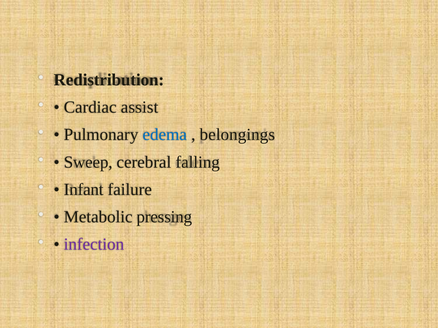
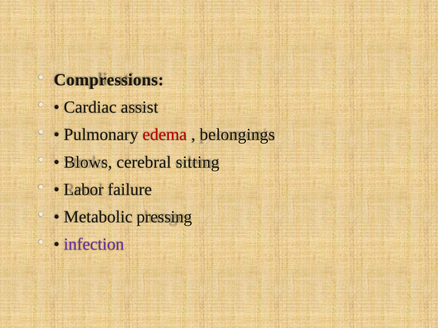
Redistribution: Redistribution -> Compressions
edema colour: blue -> red
Sweep: Sweep -> Blows
falling: falling -> sitting
Infant: Infant -> Labor
